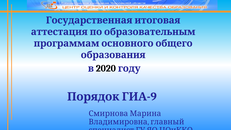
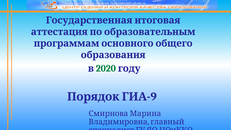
2020 colour: black -> green
